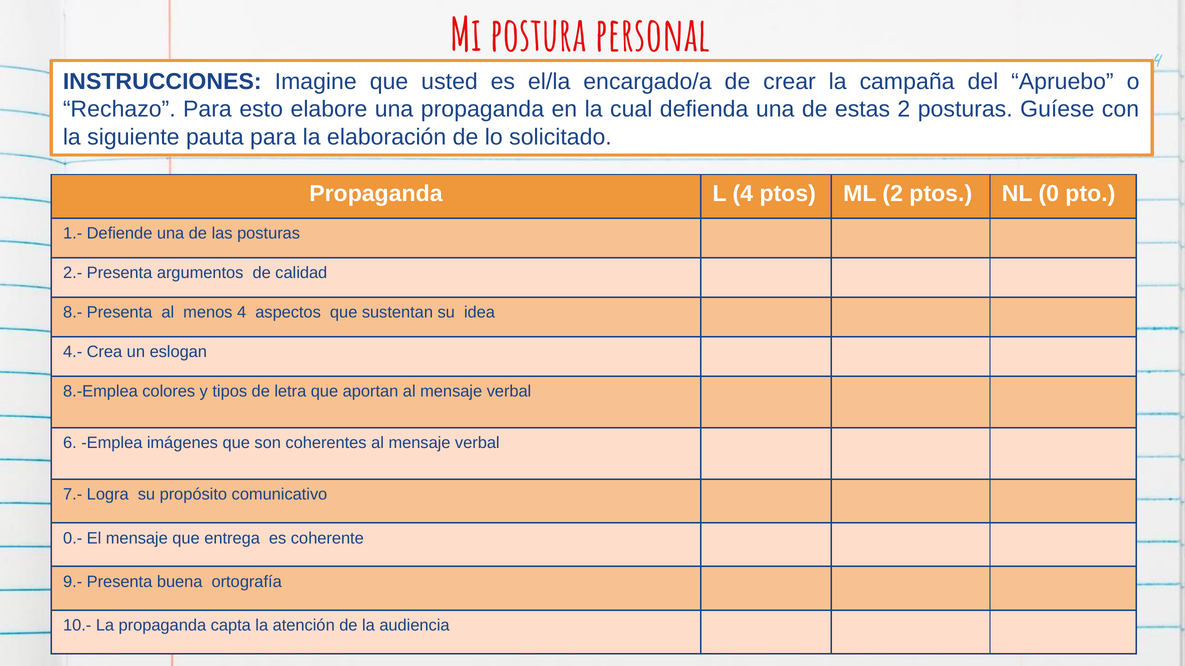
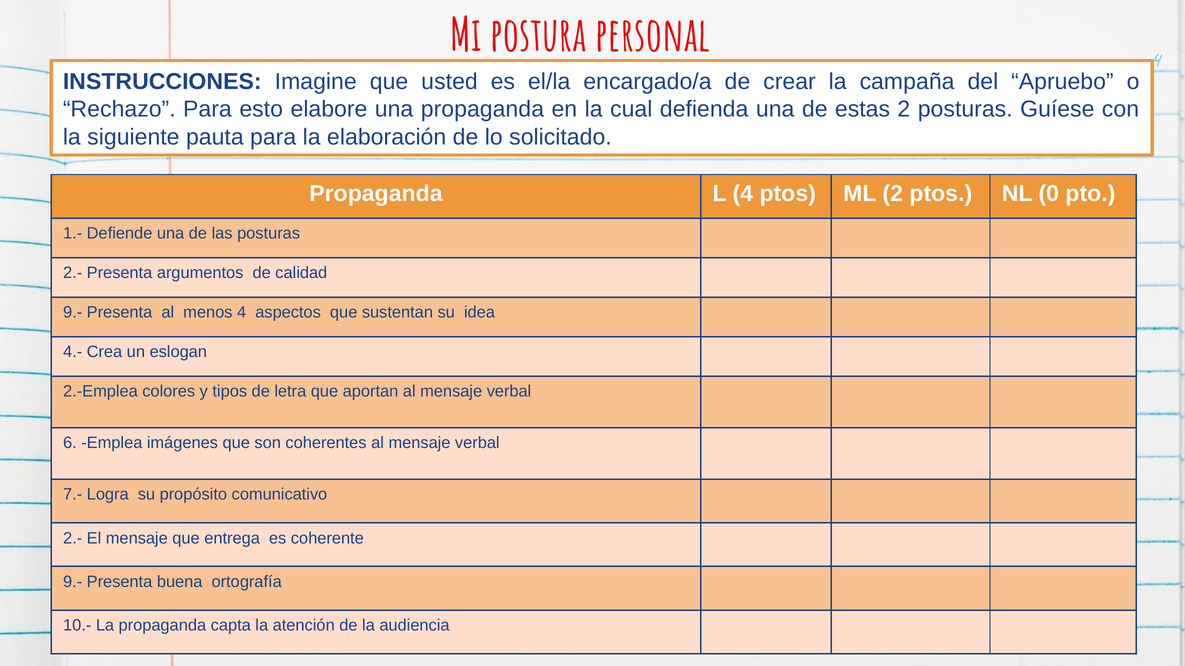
8.- at (73, 313): 8.- -> 9.-
8.-Emplea: 8.-Emplea -> 2.-Emplea
0.- at (73, 539): 0.- -> 2.-
